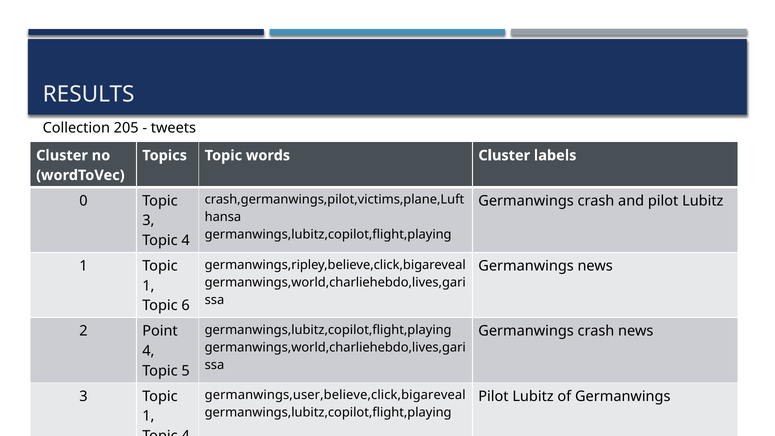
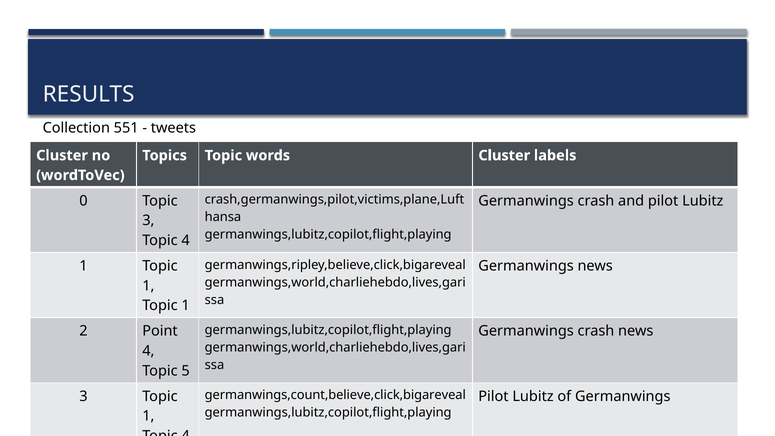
205: 205 -> 551
6 at (186, 306): 6 -> 1
germanwings,user,believe,click,bigareveal: germanwings,user,believe,click,bigareveal -> germanwings,count,believe,click,bigareveal
